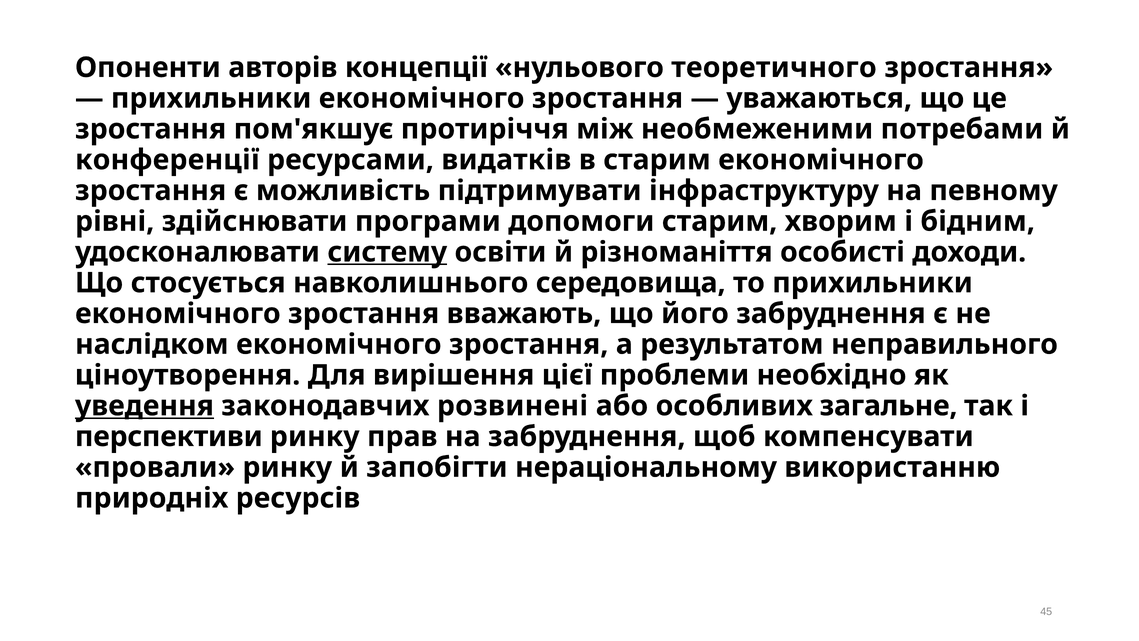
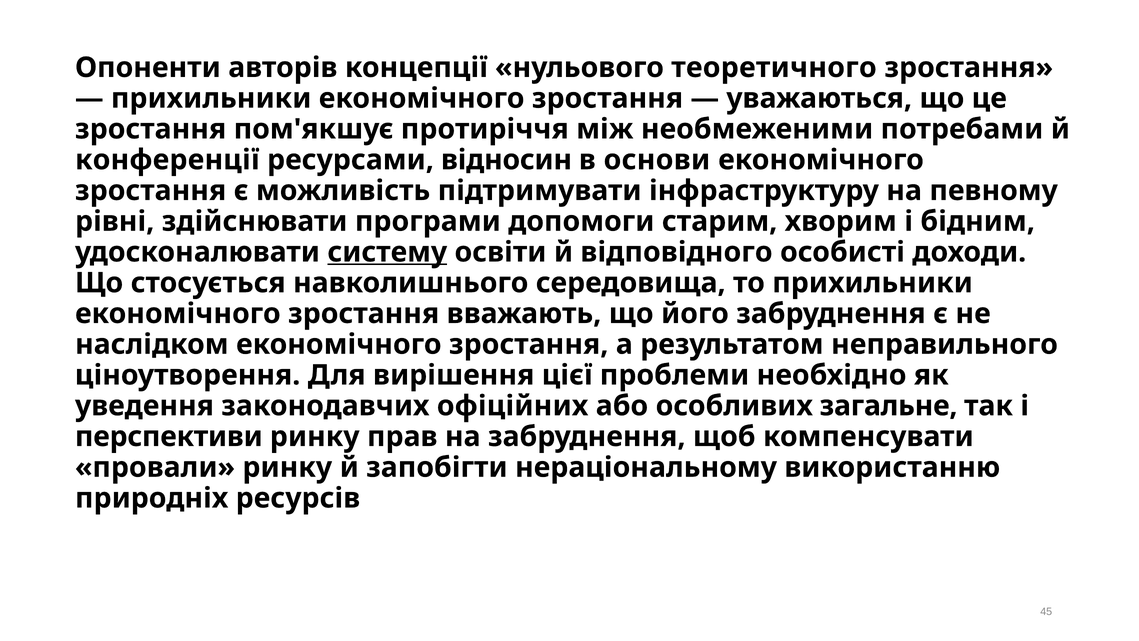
видатків: видатків -> відносин
в старим: старим -> основи
різноманіття: різноманіття -> відповідного
уведення underline: present -> none
розвинені: розвинені -> офіційних
